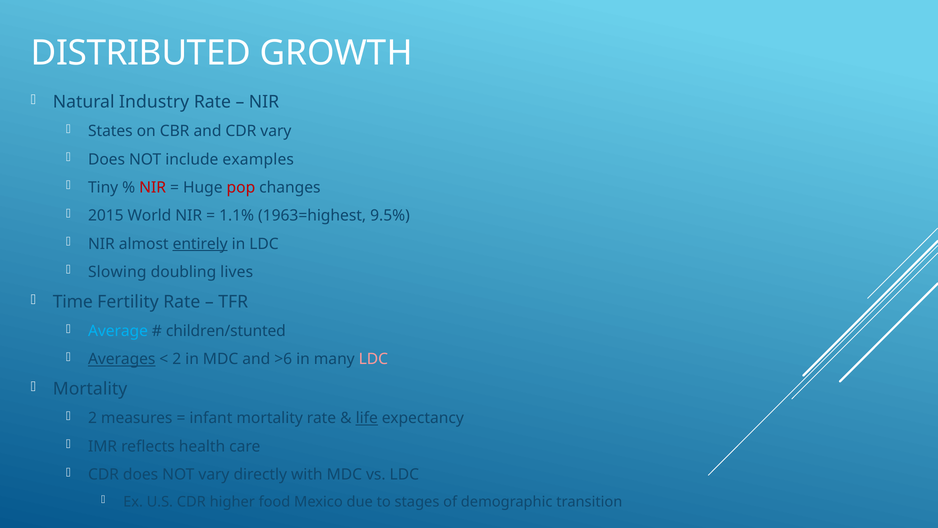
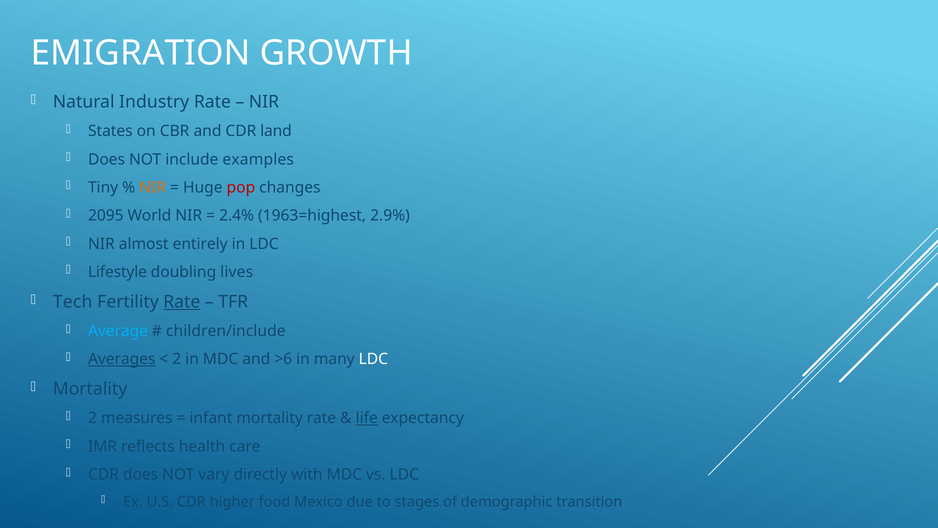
DISTRIBUTED: DISTRIBUTED -> EMIGRATION
CDR vary: vary -> land
NIR at (153, 187) colour: red -> orange
2015: 2015 -> 2095
1.1%: 1.1% -> 2.4%
9.5%: 9.5% -> 2.9%
entirely underline: present -> none
Slowing: Slowing -> Lifestyle
Time: Time -> Tech
Rate at (182, 302) underline: none -> present
children/stunted: children/stunted -> children/include
LDC at (373, 359) colour: pink -> white
